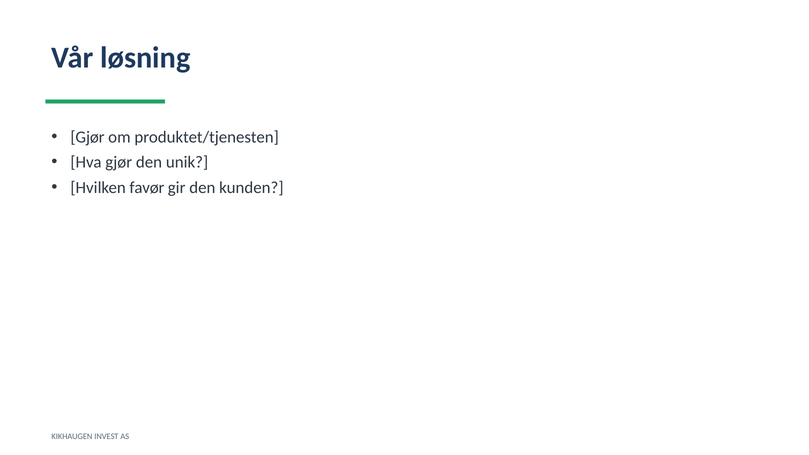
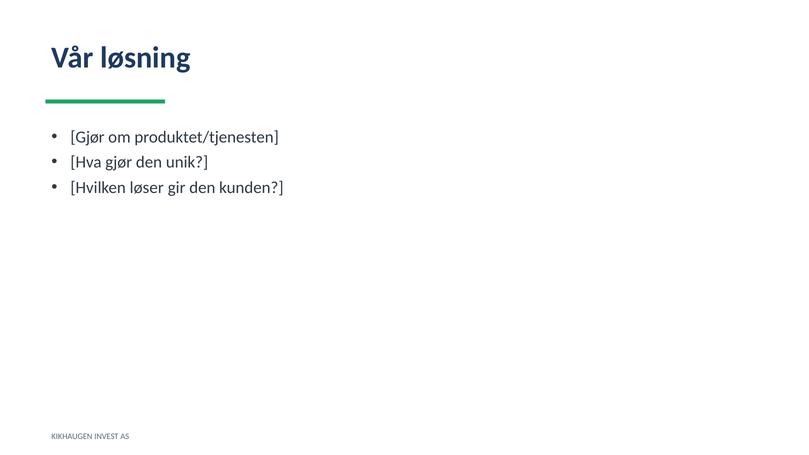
favør: favør -> løser
